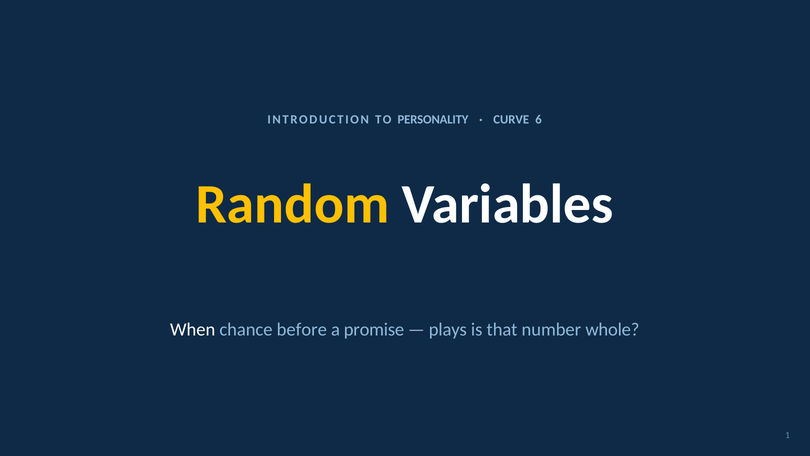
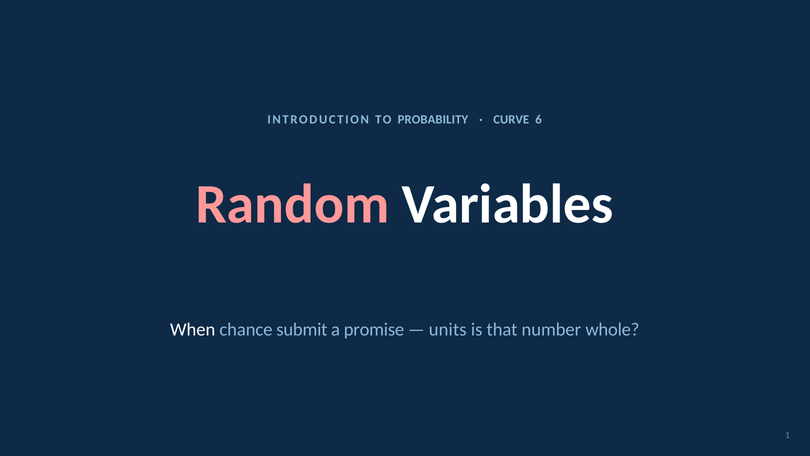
PERSONALITY: PERSONALITY -> PROBABILITY
Random colour: yellow -> pink
before: before -> submit
plays: plays -> units
